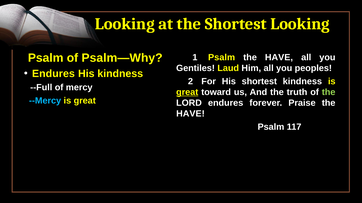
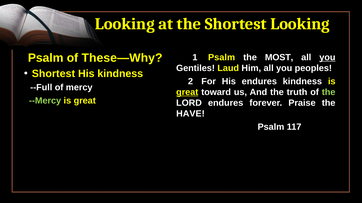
Psalm—Why: Psalm—Why -> These—Why
HAVE at (279, 58): HAVE -> MOST
you at (327, 58) underline: none -> present
Endures at (53, 74): Endures -> Shortest
His shortest: shortest -> endures
--Mercy colour: light blue -> light green
